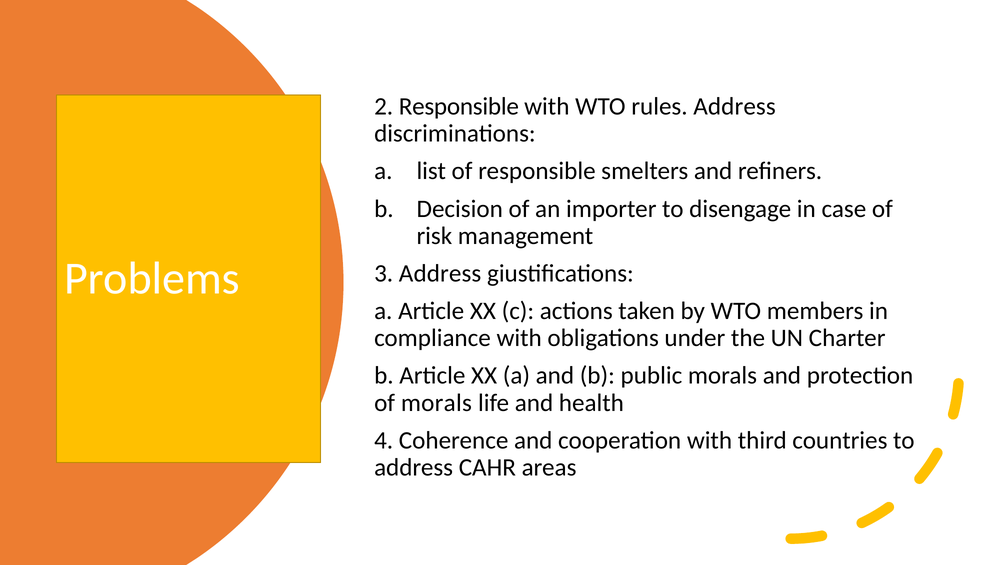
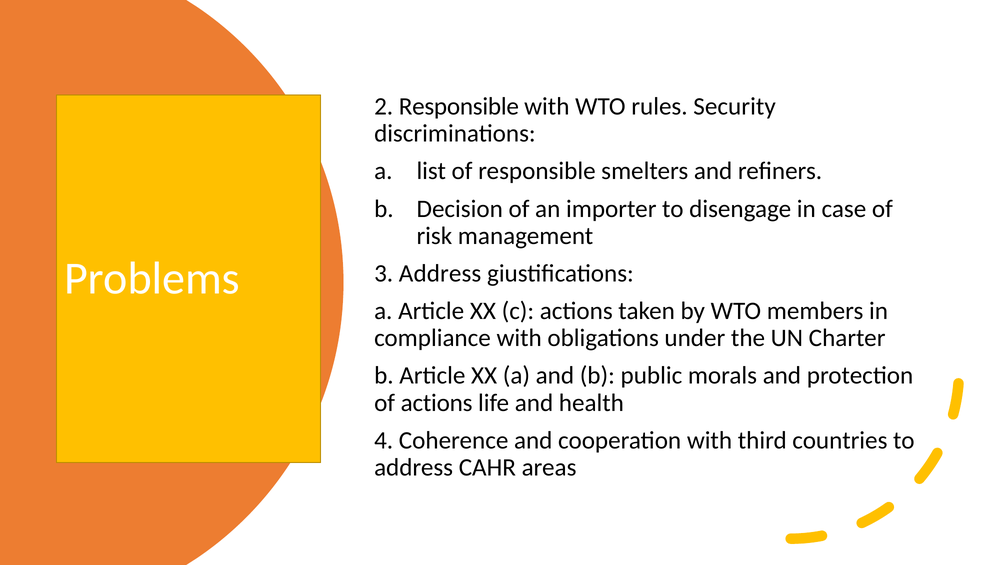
rules Address: Address -> Security
of morals: morals -> actions
